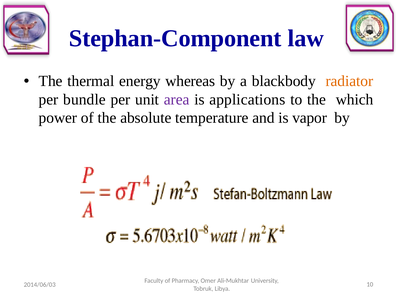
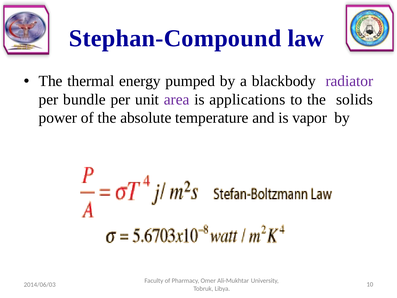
Stephan-Component: Stephan-Component -> Stephan-Compound
whereas: whereas -> pumped
radiator colour: orange -> purple
which: which -> solids
